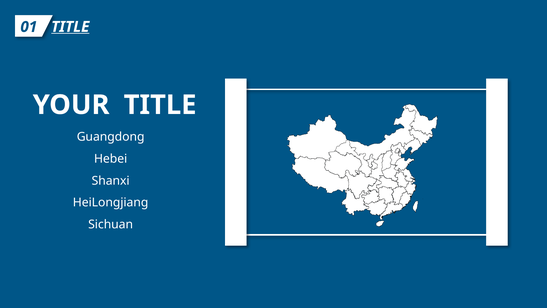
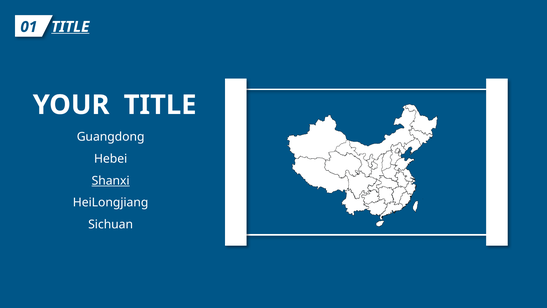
Shanxi underline: none -> present
